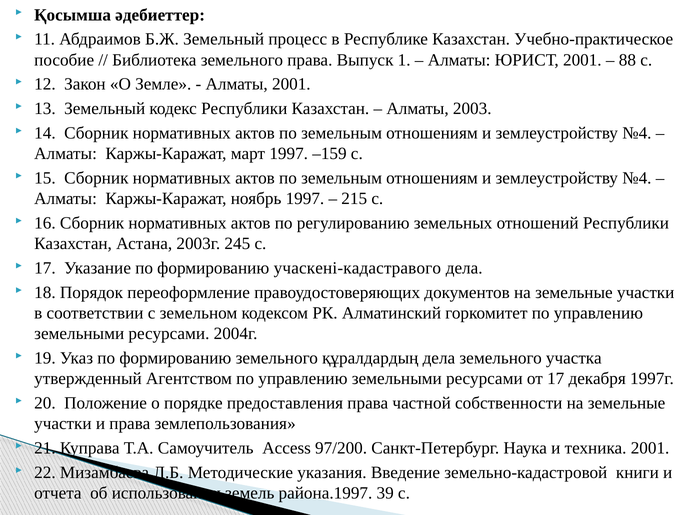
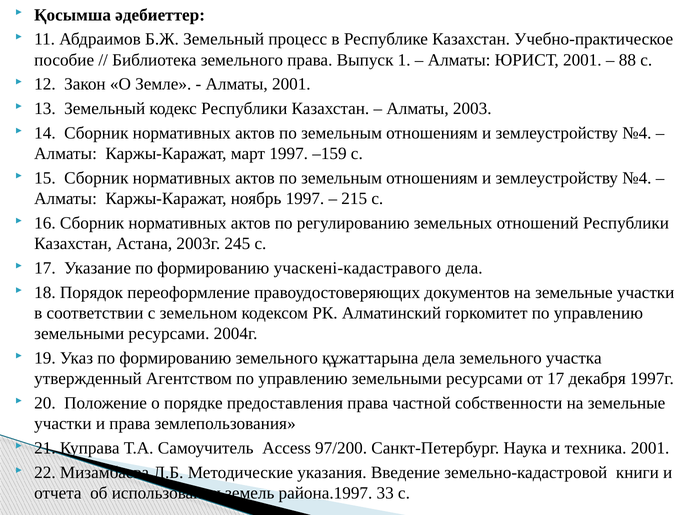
құралдардың: құралдардың -> құжаттарына
39: 39 -> 33
